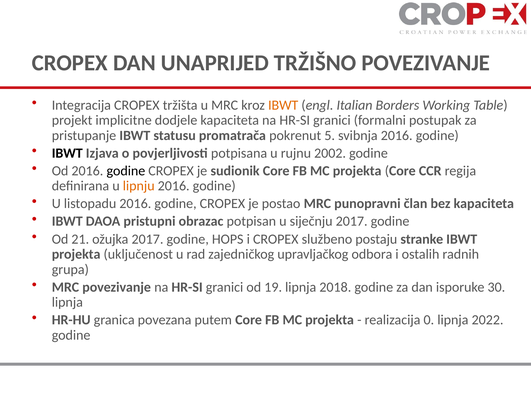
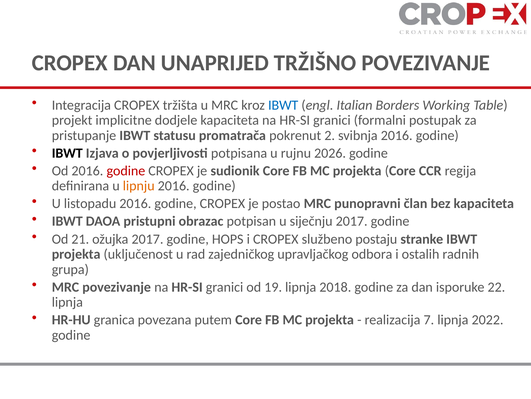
IBWT at (283, 105) colour: orange -> blue
5: 5 -> 2
2002: 2002 -> 2026
godine at (126, 171) colour: black -> red
30: 30 -> 22
0: 0 -> 7
